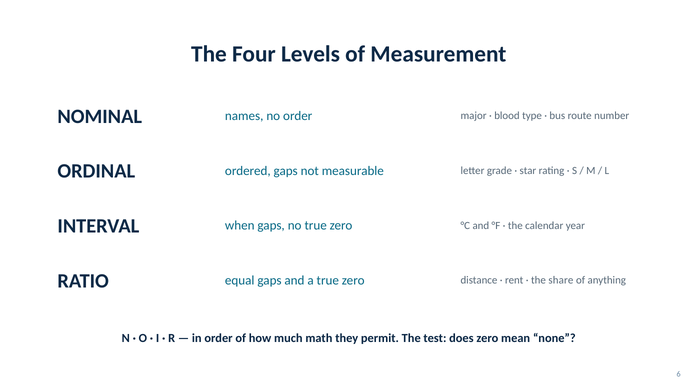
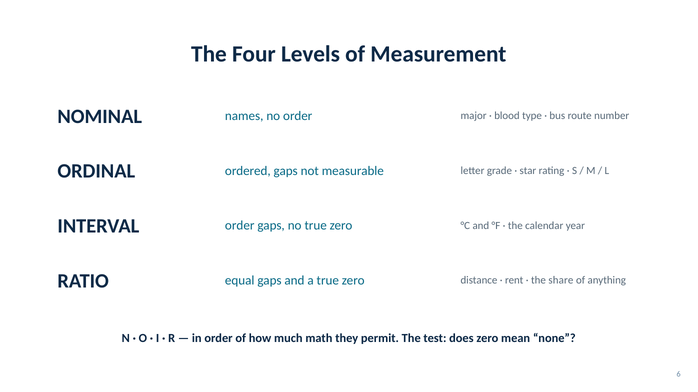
INTERVAL when: when -> order
